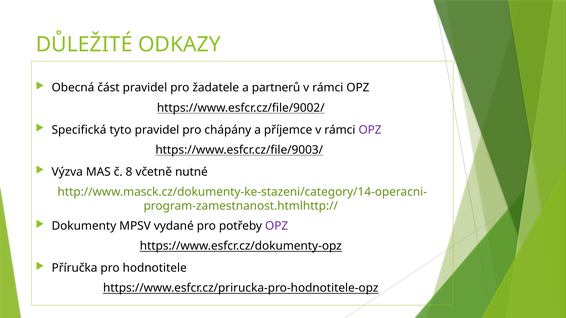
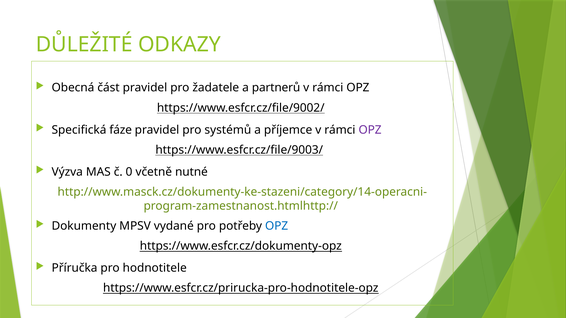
tyto: tyto -> fáze
chápány: chápány -> systémů
8: 8 -> 0
OPZ at (277, 226) colour: purple -> blue
